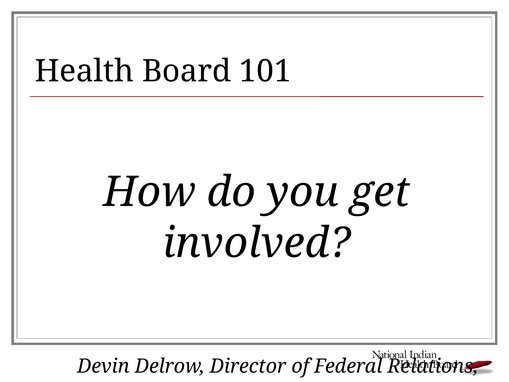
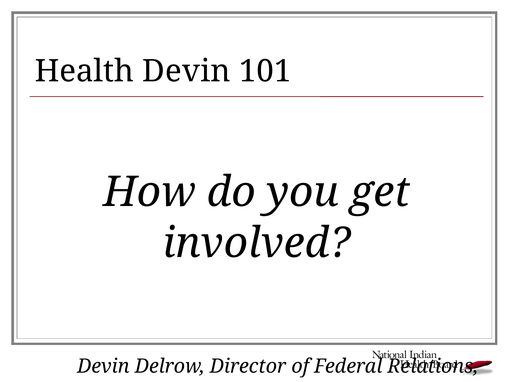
Health Board: Board -> Devin
